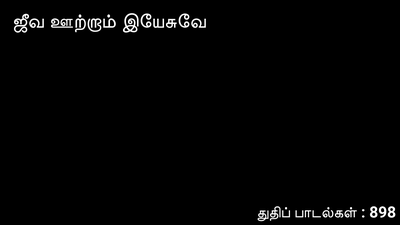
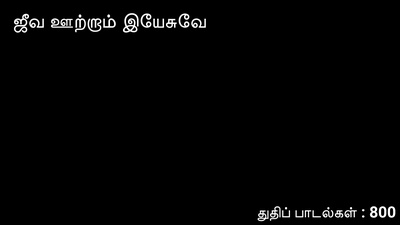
898: 898 -> 800
